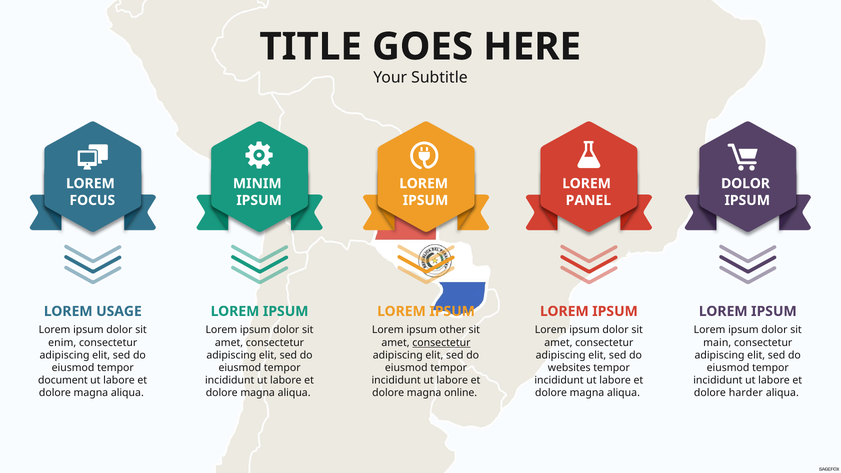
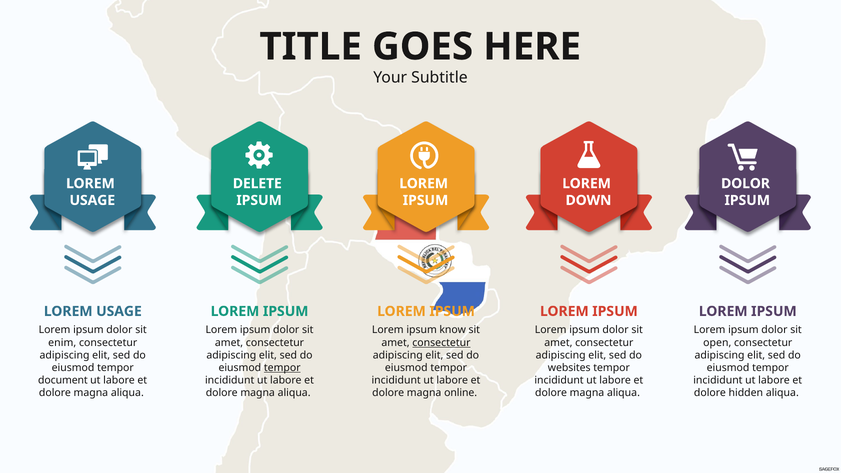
MINIM: MINIM -> DELETE
FOCUS at (92, 200): FOCUS -> USAGE
PANEL: PANEL -> DOWN
other: other -> know
main: main -> open
tempor at (282, 368) underline: none -> present
harder: harder -> hidden
